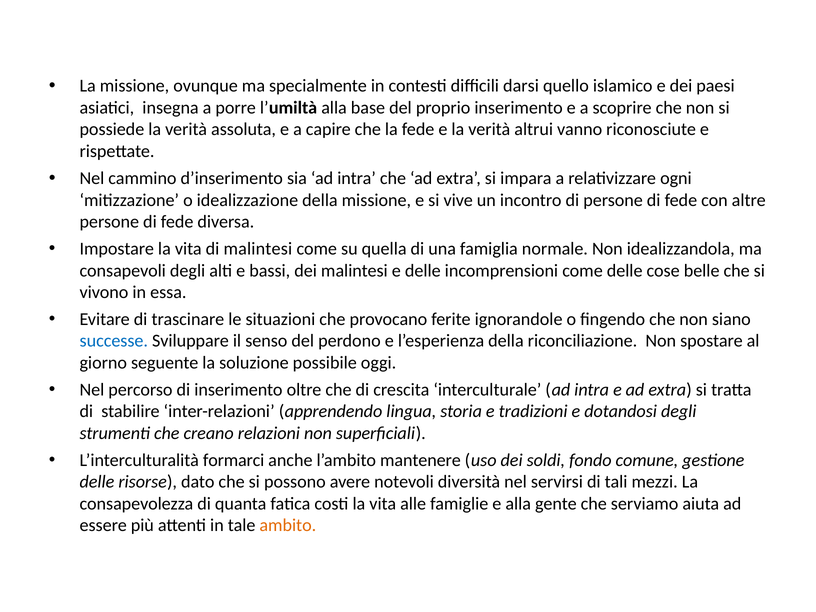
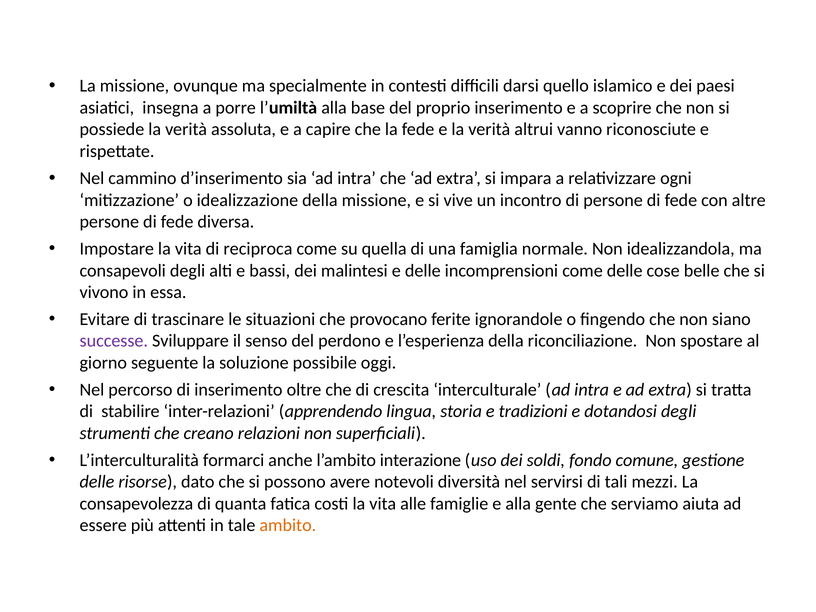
di malintesi: malintesi -> reciproca
successe colour: blue -> purple
mantenere: mantenere -> interazione
